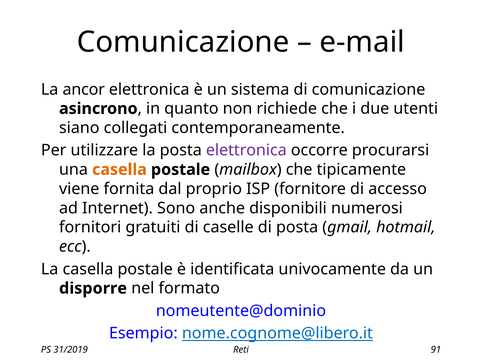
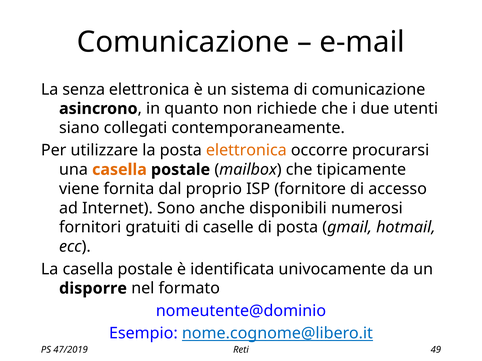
ancor: ancor -> senza
elettronica at (246, 151) colour: purple -> orange
31/2019: 31/2019 -> 47/2019
91: 91 -> 49
